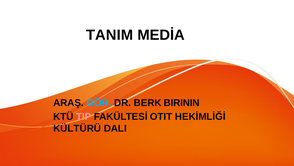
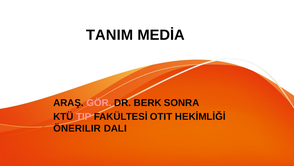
GÖR colour: light blue -> pink
BIRININ: BIRININ -> SONRA
KÜLTÜRÜ: KÜLTÜRÜ -> ÖNERILIR
